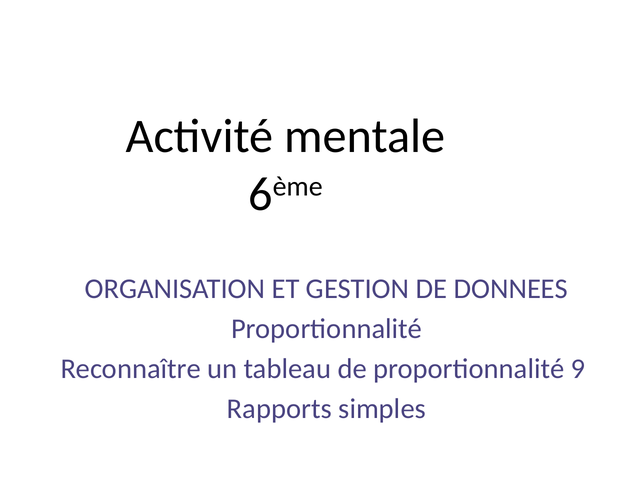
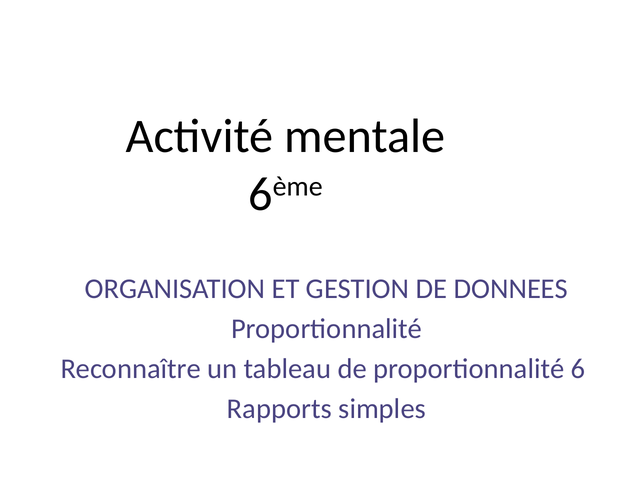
9: 9 -> 6
